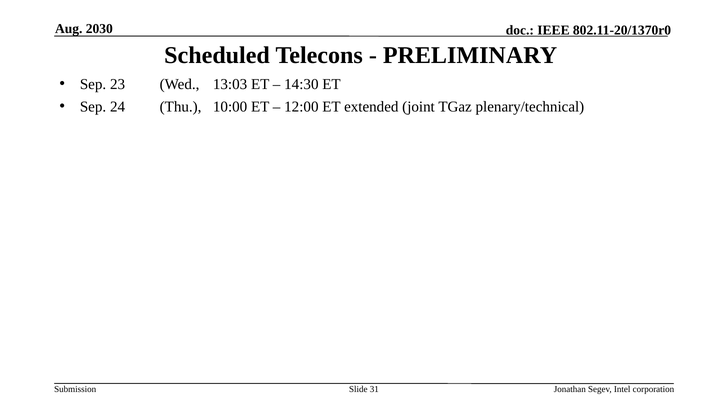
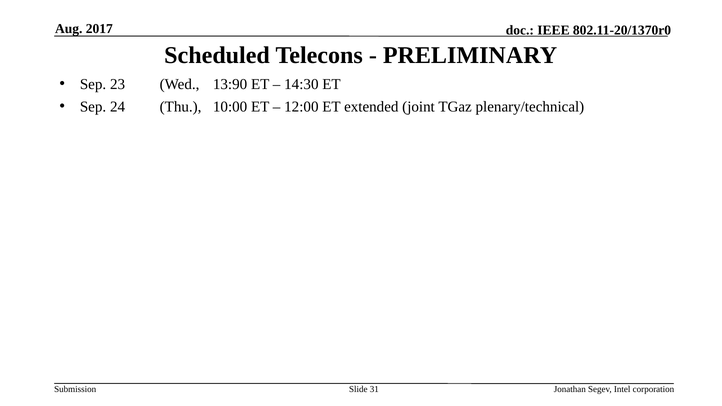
2030: 2030 -> 2017
13:03: 13:03 -> 13:90
